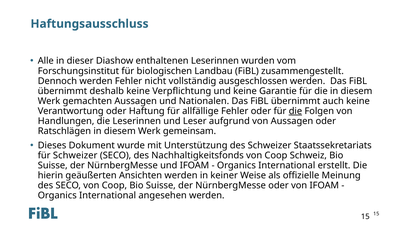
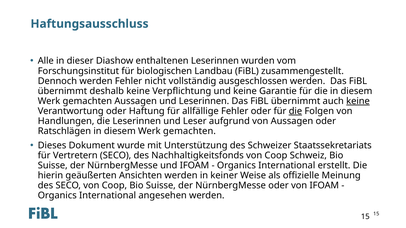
und Nationalen: Nationalen -> Leserinnen
keine at (358, 101) underline: none -> present
gemeinsam at (190, 131): gemeinsam -> gemachten
für Schweizer: Schweizer -> Vertretern
